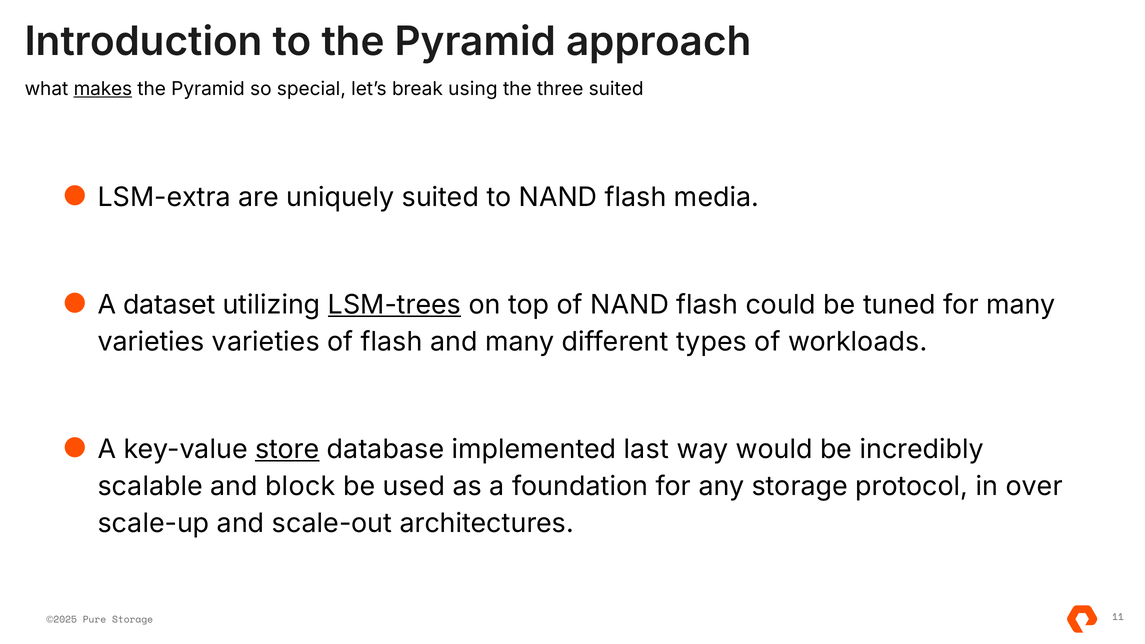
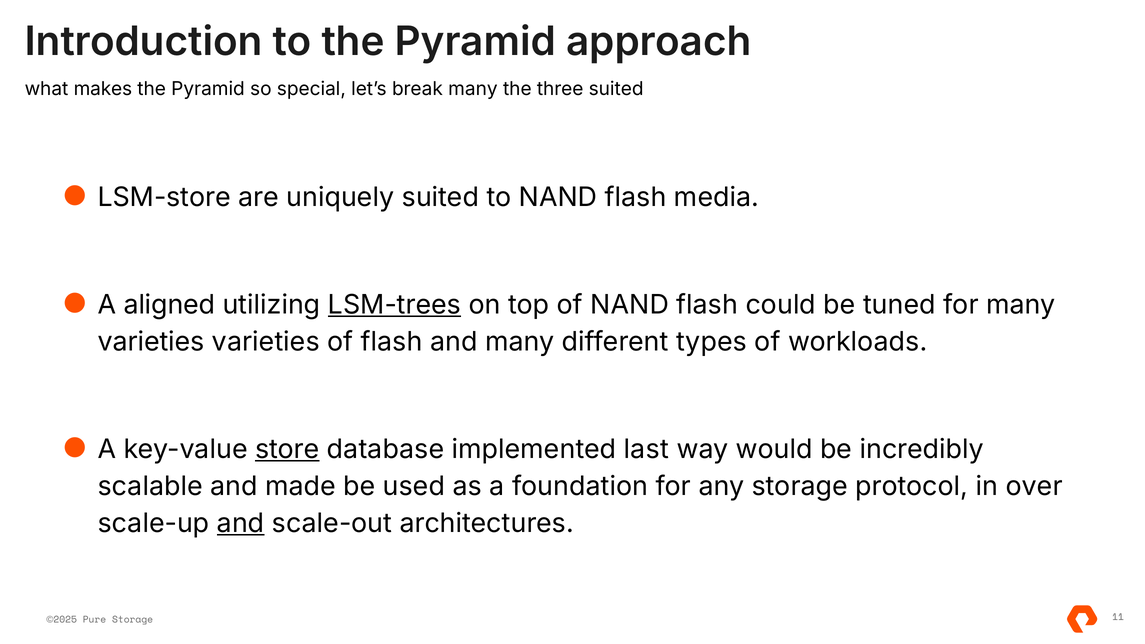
makes underline: present -> none
break using: using -> many
LSM-extra: LSM-extra -> LSM-store
dataset: dataset -> aligned
block: block -> made
and at (241, 523) underline: none -> present
